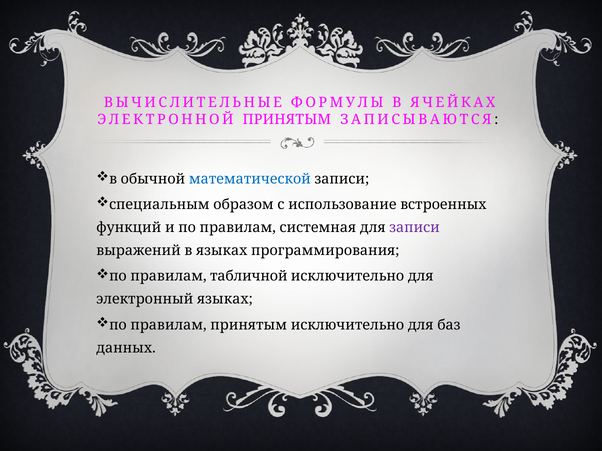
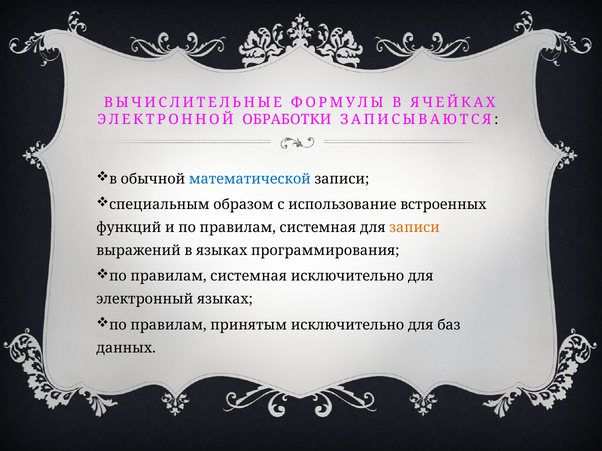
ЭЛЕКТРОННОЙ ПРИНЯТЫМ: ПРИНЯТЫМ -> ОБРАБОТКИ
записи at (415, 228) colour: purple -> orange
табличной at (249, 277): табличной -> системная
